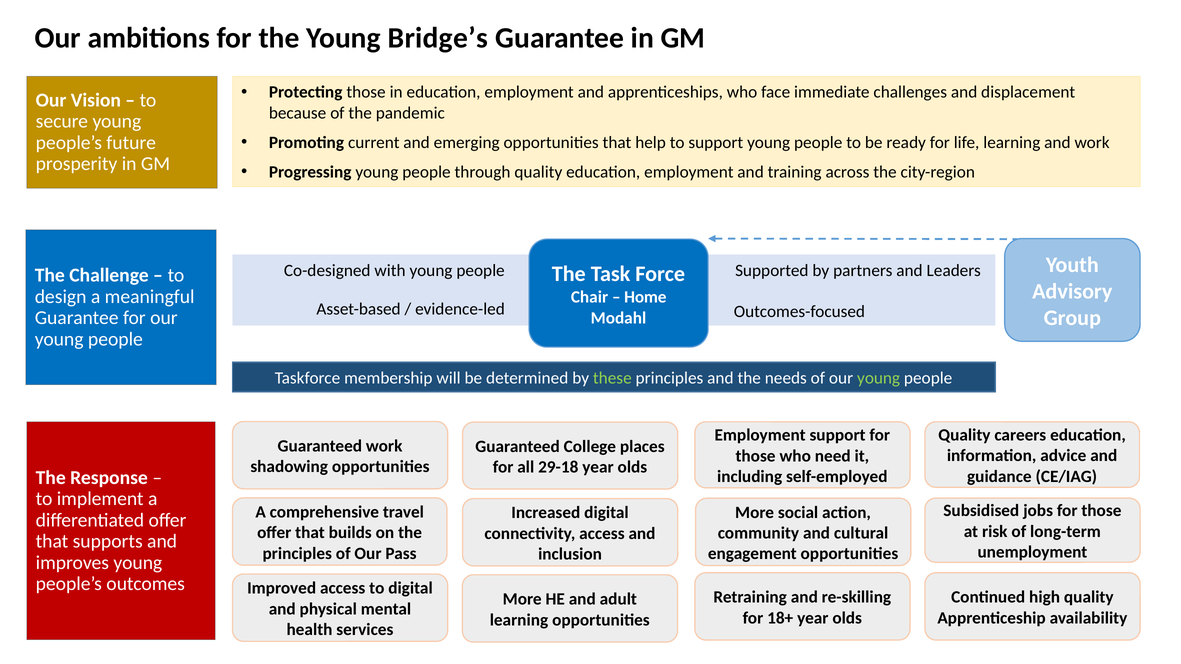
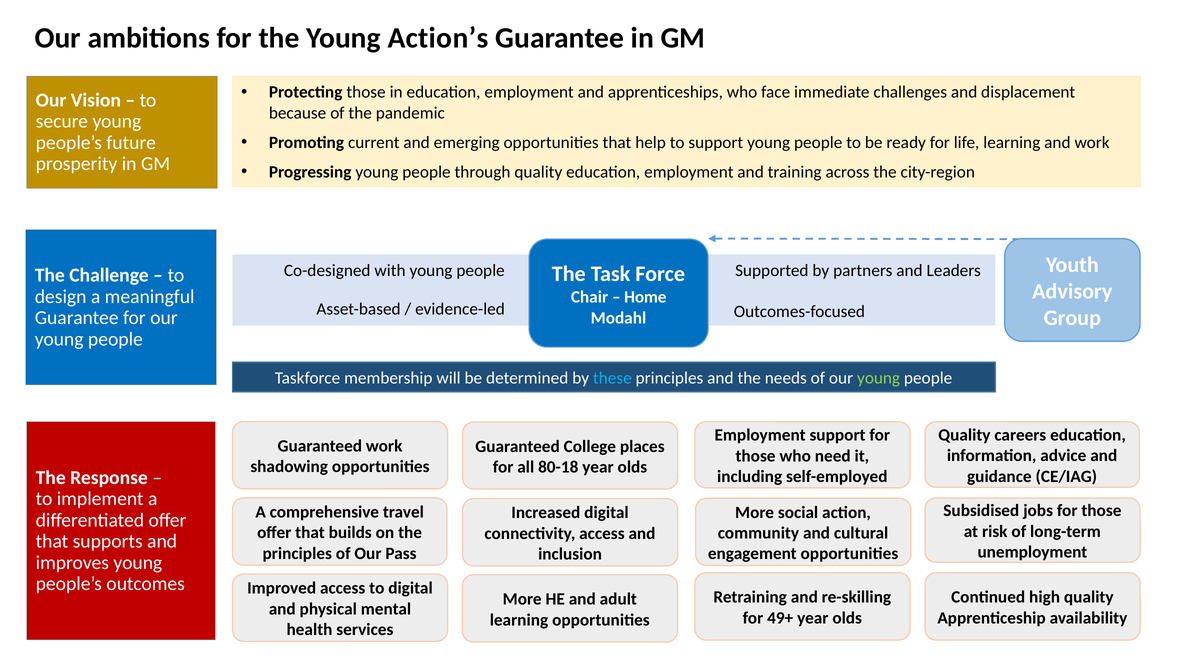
Bridge’s: Bridge’s -> Action’s
these colour: light green -> light blue
29-18: 29-18 -> 80-18
18+: 18+ -> 49+
